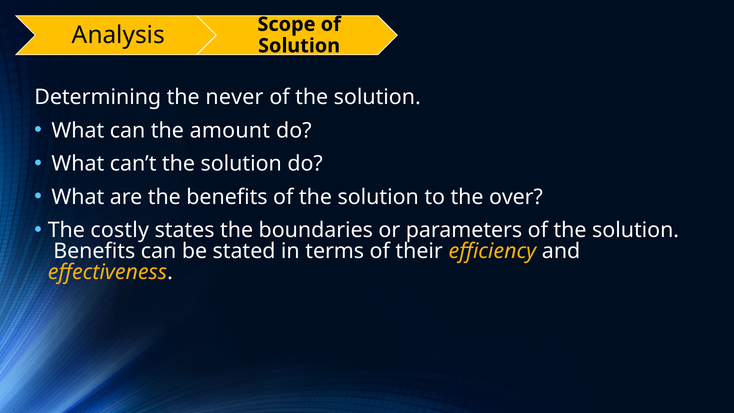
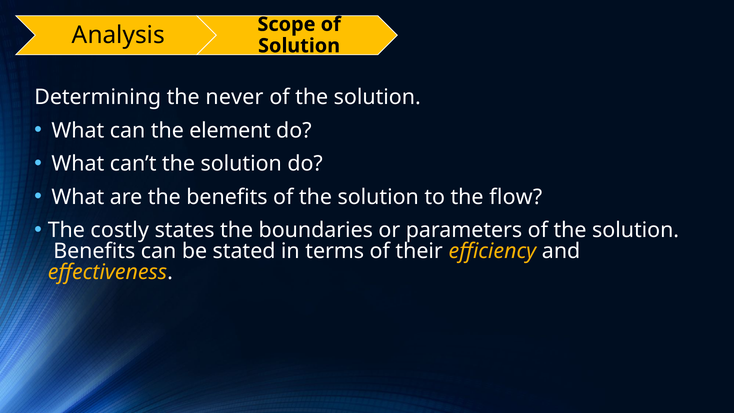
amount: amount -> element
over: over -> flow
